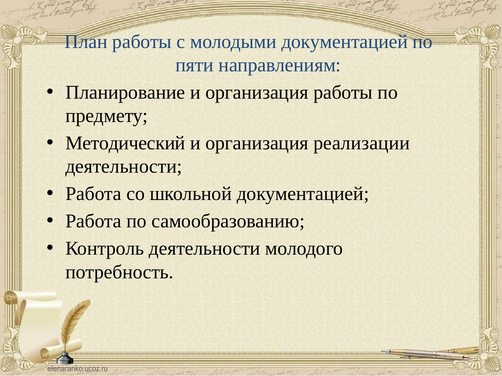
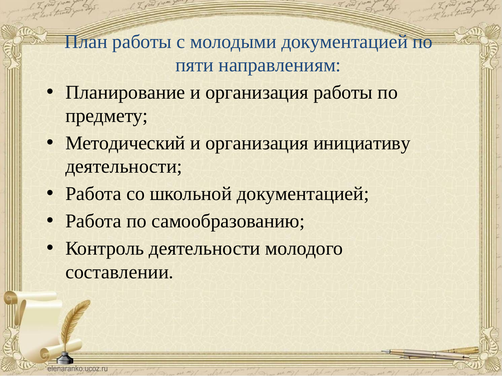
реализации: реализации -> инициативу
потребность: потребность -> составлении
